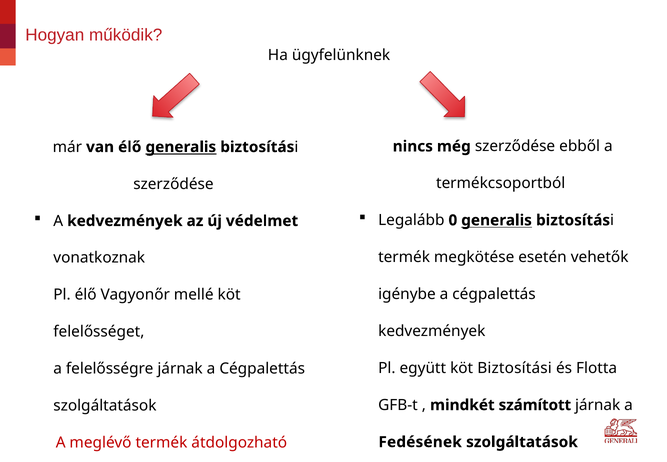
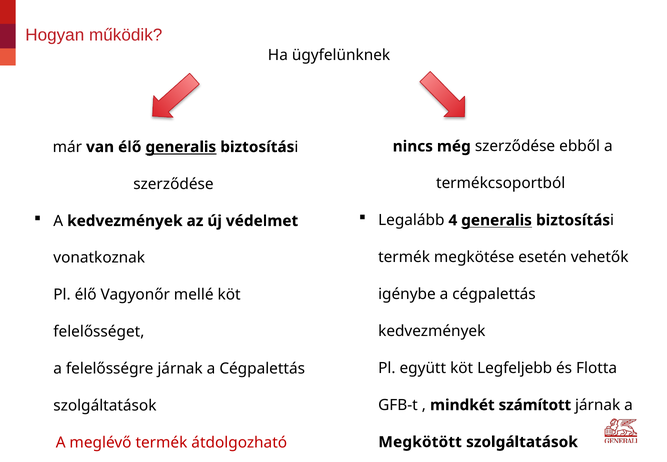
0: 0 -> 4
Biztosítási: Biztosítási -> Legfeljebb
Fedésének: Fedésének -> Megkötött
